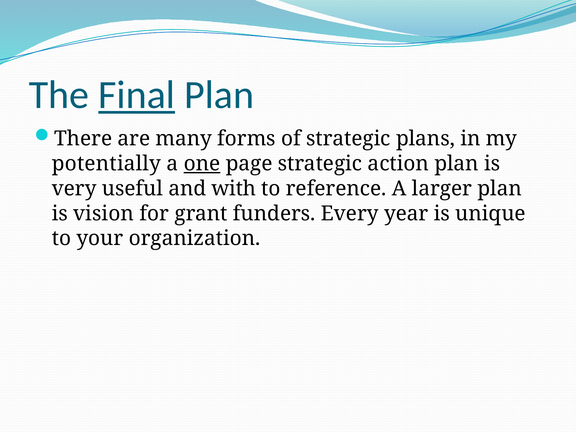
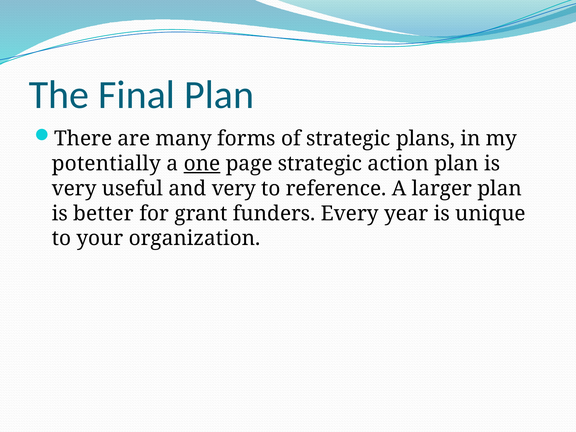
Final underline: present -> none
and with: with -> very
vision: vision -> better
